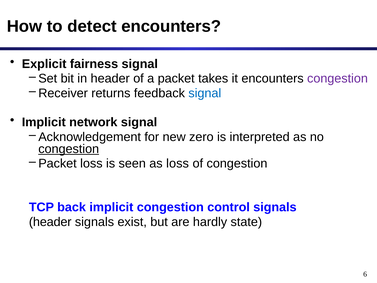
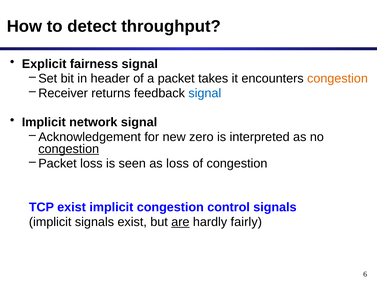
detect encounters: encounters -> throughput
congestion at (337, 79) colour: purple -> orange
TCP back: back -> exist
header at (50, 222): header -> implicit
are underline: none -> present
state: state -> fairly
